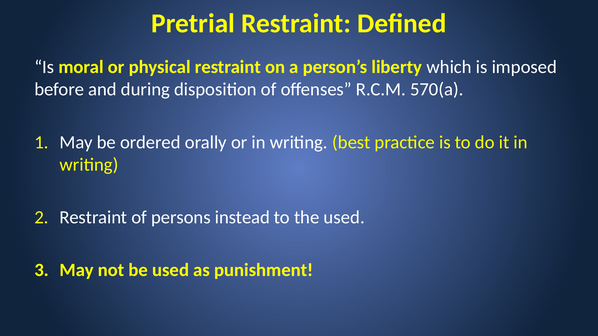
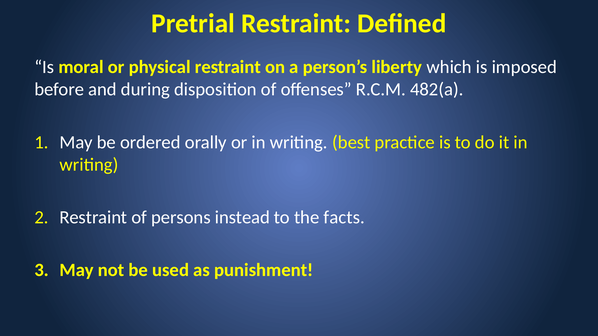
570(a: 570(a -> 482(a
the used: used -> facts
